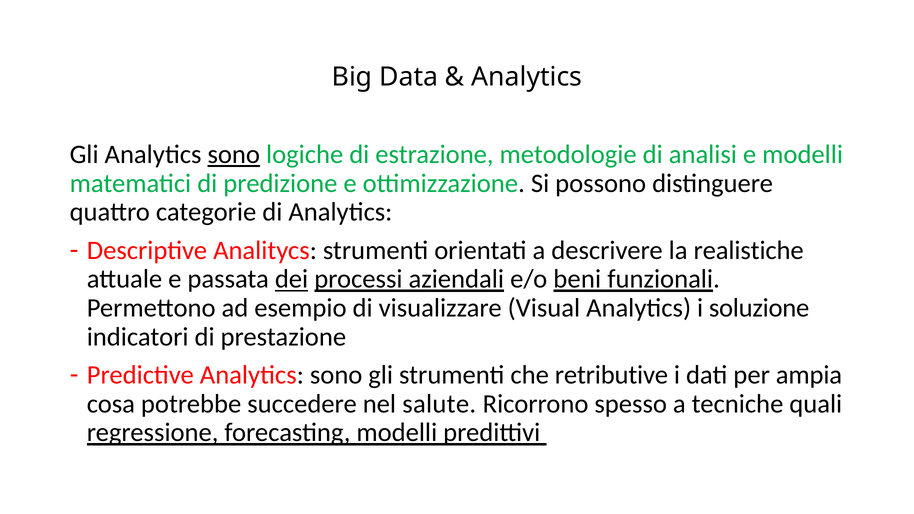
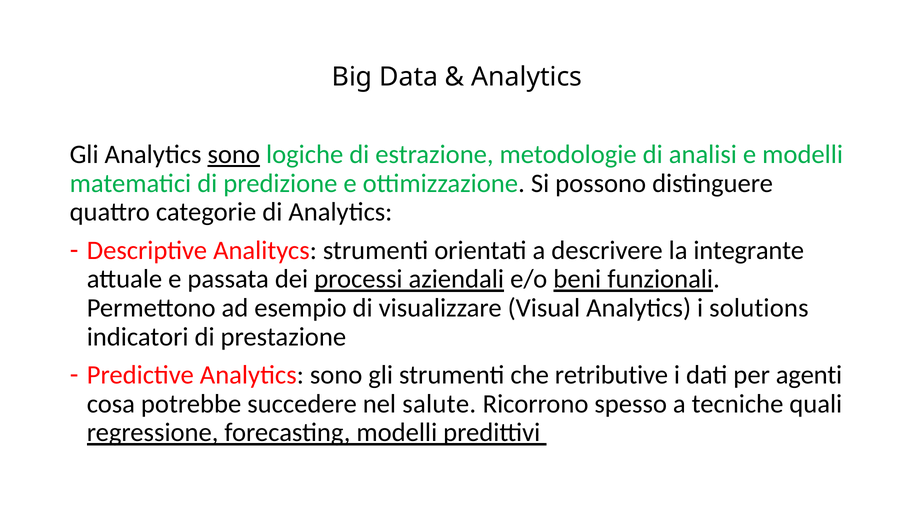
realistiche: realistiche -> integrante
dei underline: present -> none
soluzione: soluzione -> solutions
ampia: ampia -> agenti
